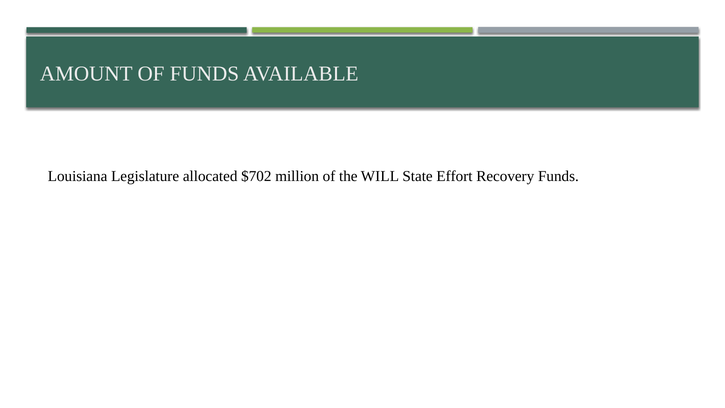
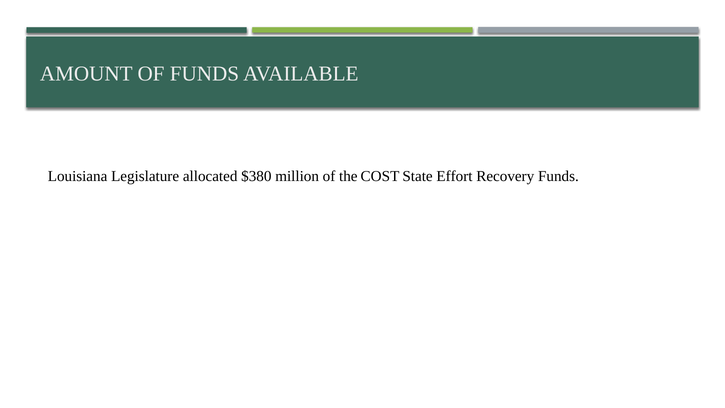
$702: $702 -> $380
WILL: WILL -> COST
